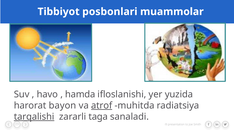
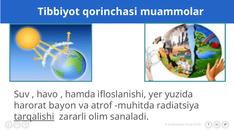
posbonlari: posbonlari -> qorinchasi
atrof underline: present -> none
taga: taga -> olim
